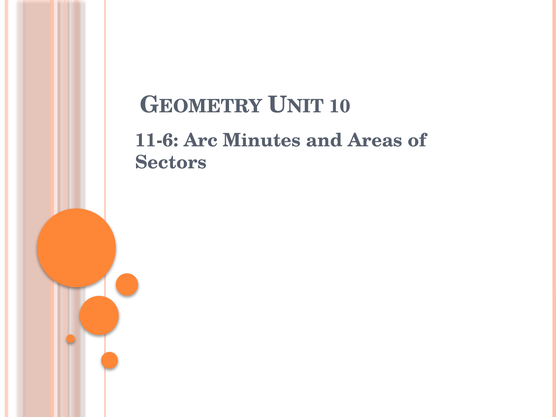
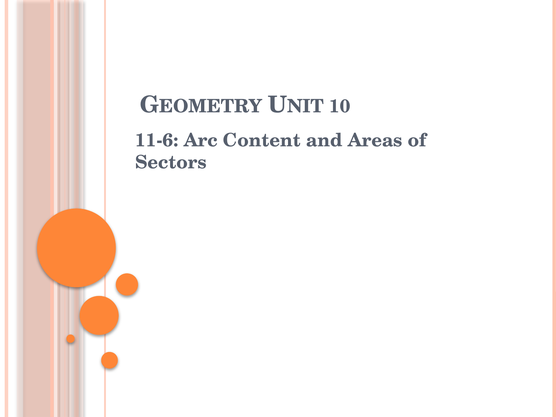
Minutes: Minutes -> Content
